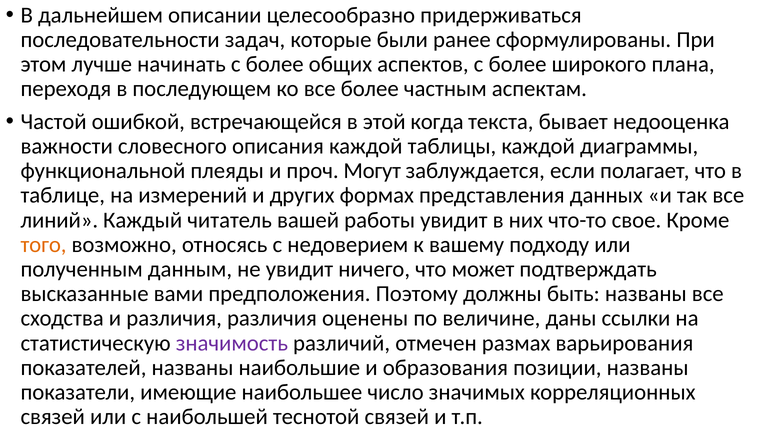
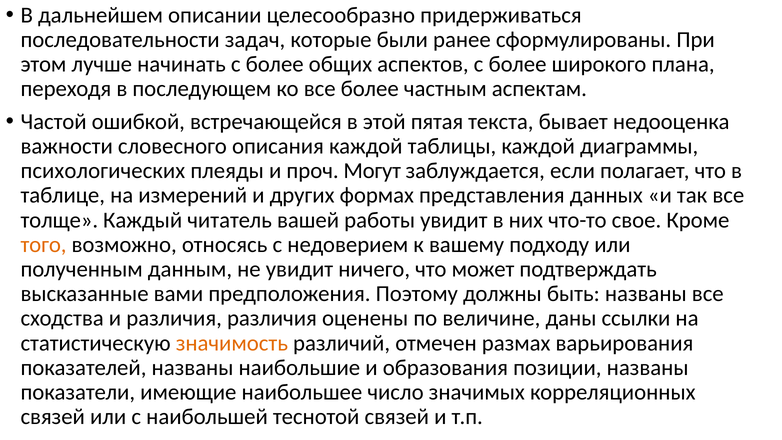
когда: когда -> пятая
функциональной: функциональной -> психологических
линий: линий -> толще
значимость colour: purple -> orange
